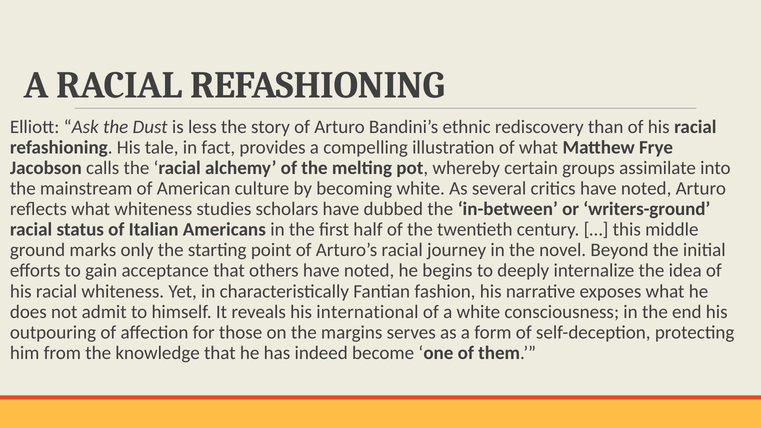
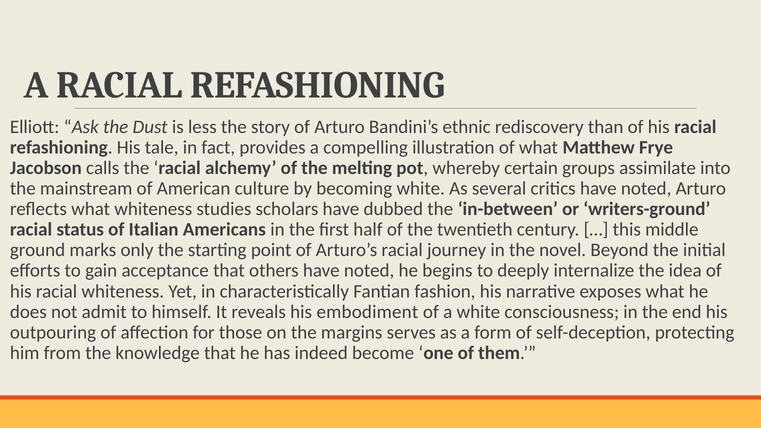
international: international -> embodiment
